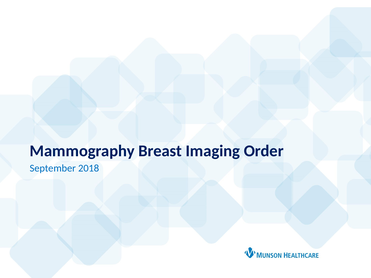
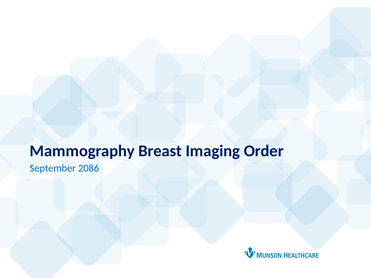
2018: 2018 -> 2086
